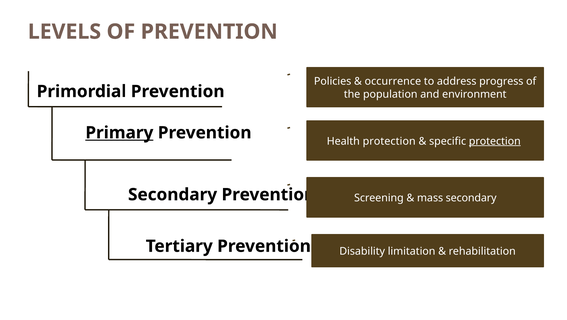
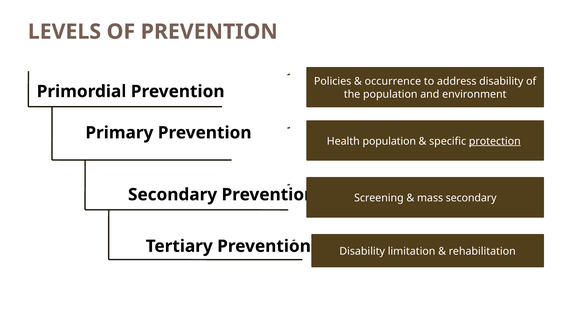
address progress: progress -> disability
Primary underline: present -> none
Health protection: protection -> population
